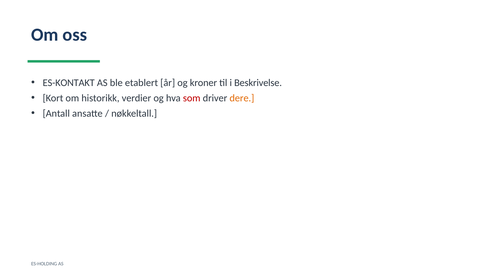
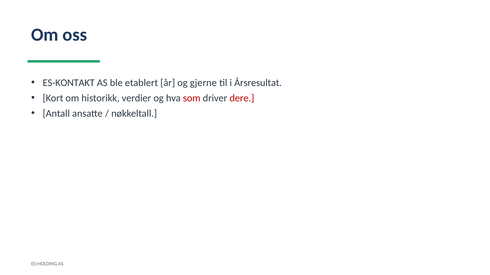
kroner: kroner -> gjerne
Beskrivelse: Beskrivelse -> Årsresultat
dere colour: orange -> red
